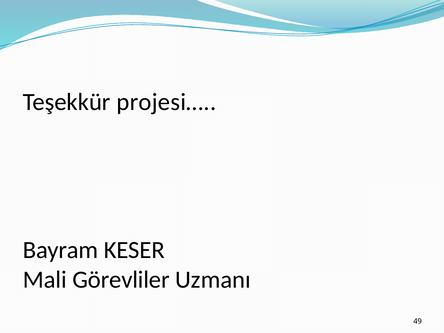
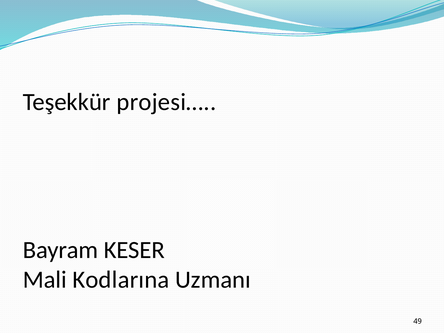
Görevliler: Görevliler -> Kodlarına
